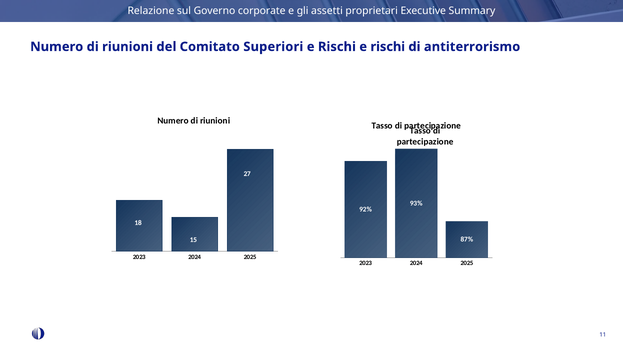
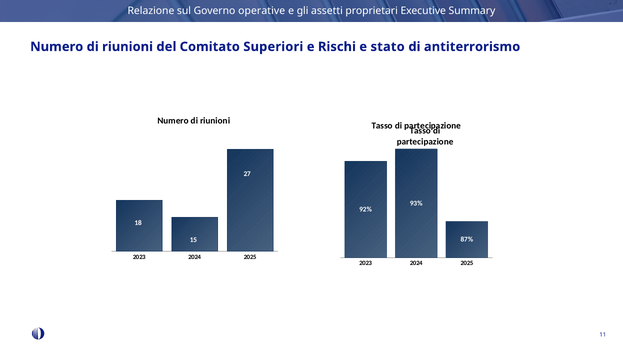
corporate: corporate -> operative
Rischi e rischi: rischi -> stato
